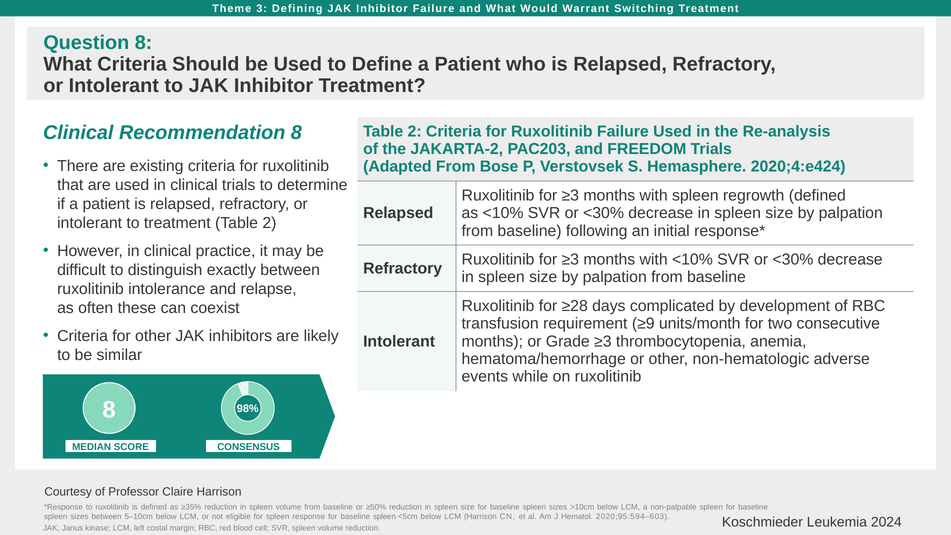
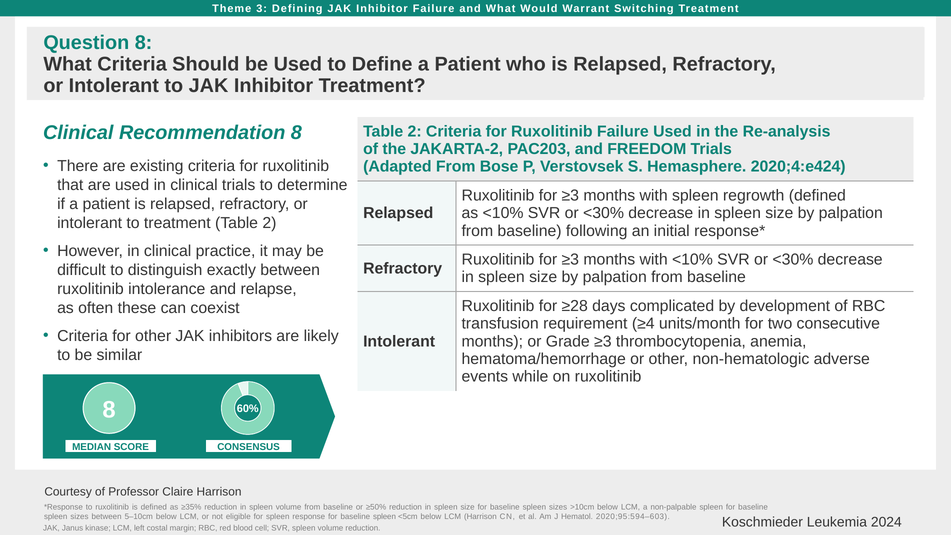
≥9: ≥9 -> ≥4
98%: 98% -> 60%
